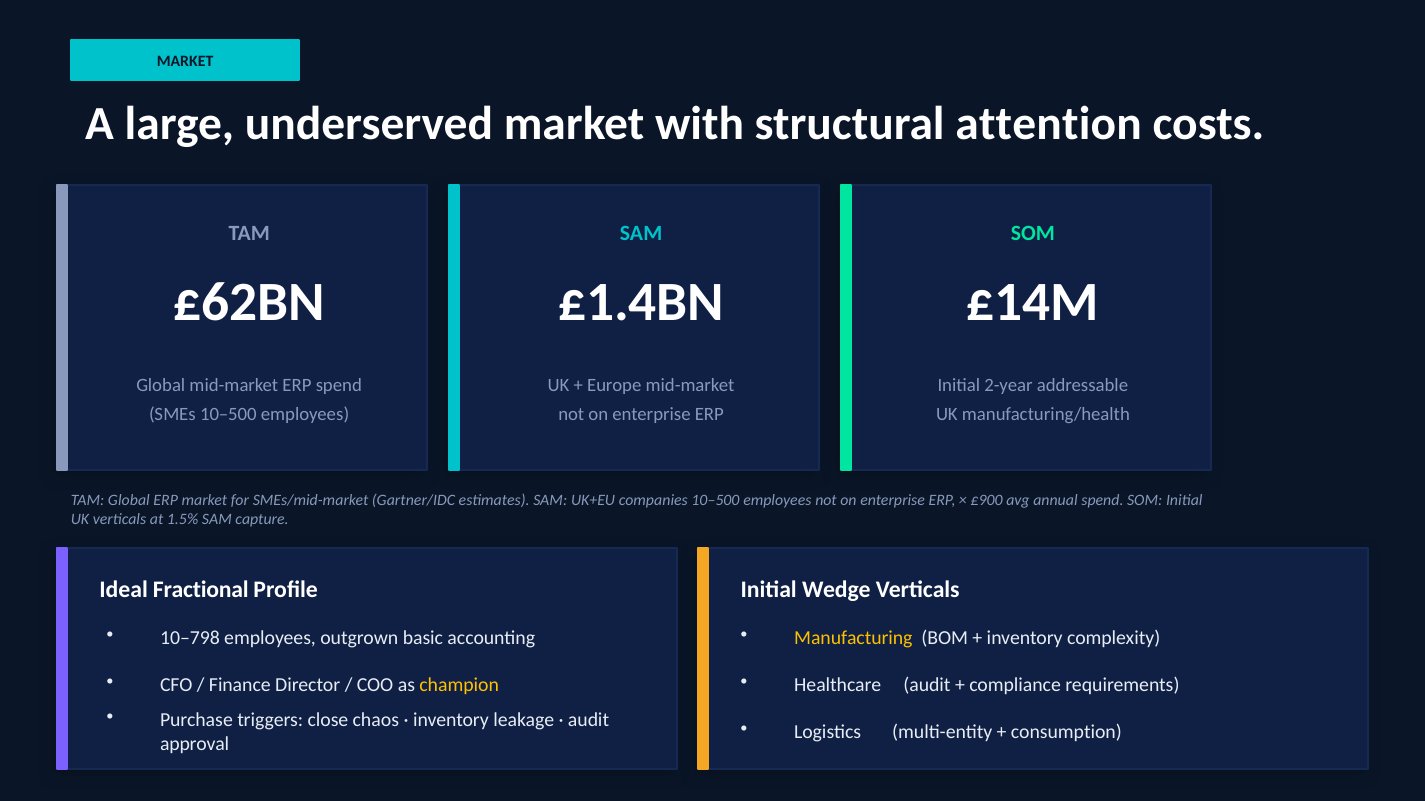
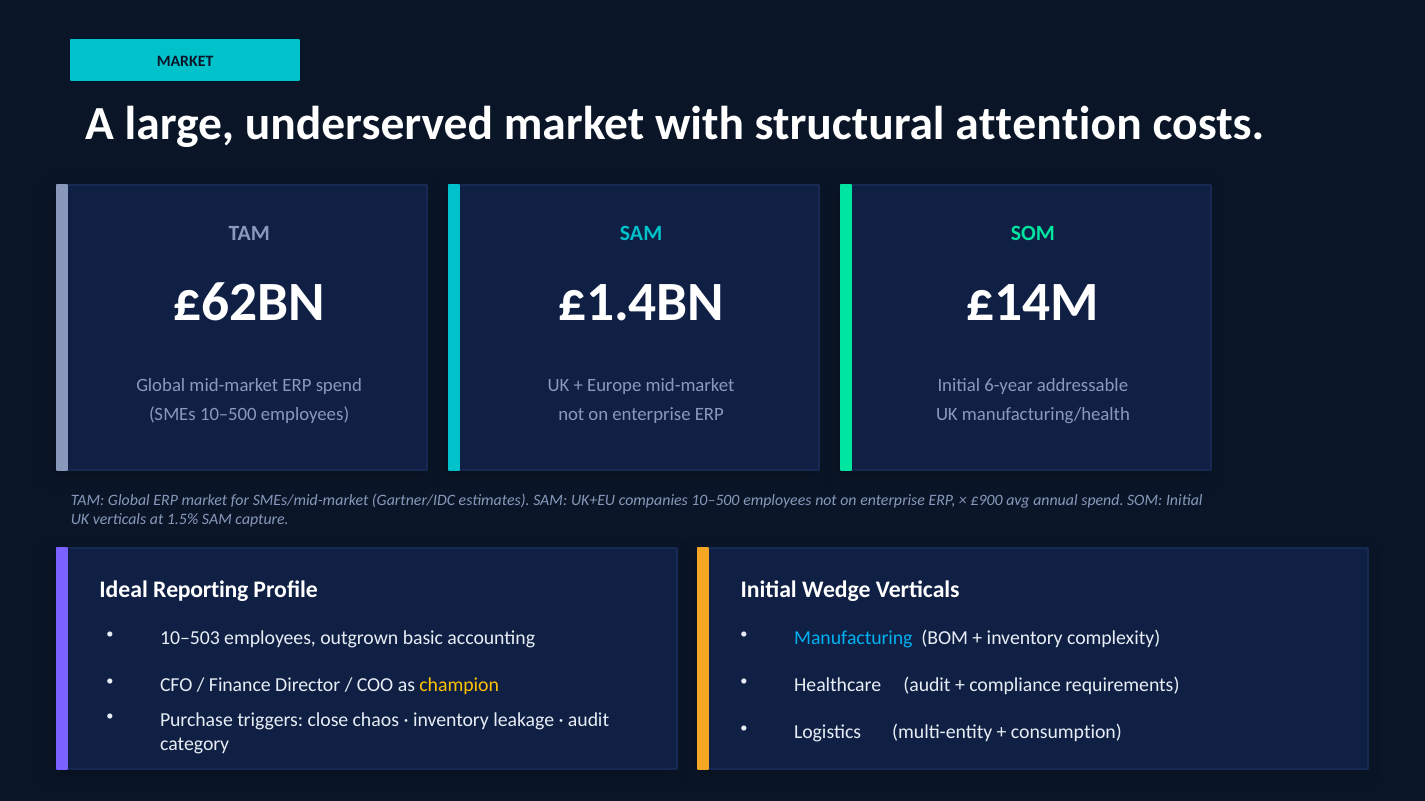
2-year: 2-year -> 6-year
Fractional: Fractional -> Reporting
10–798: 10–798 -> 10–503
Manufacturing colour: yellow -> light blue
approval: approval -> category
